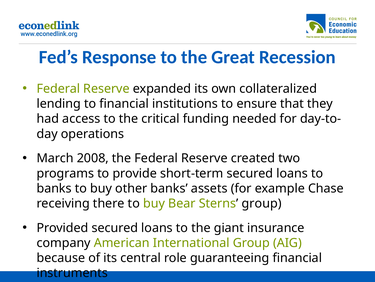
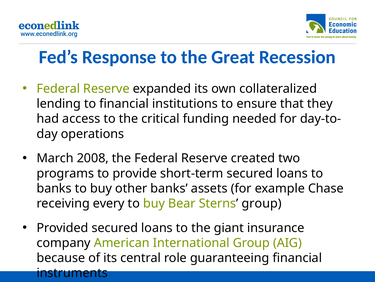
there: there -> every
